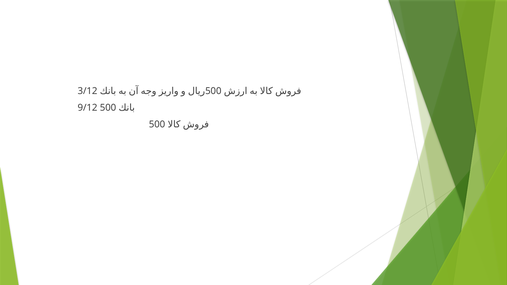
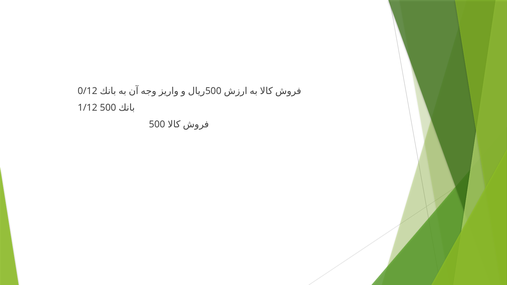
3/12: 3/12 -> 0/12
9/12: 9/12 -> 1/12
